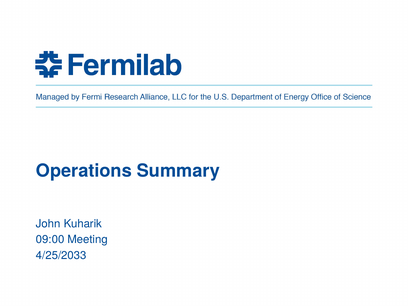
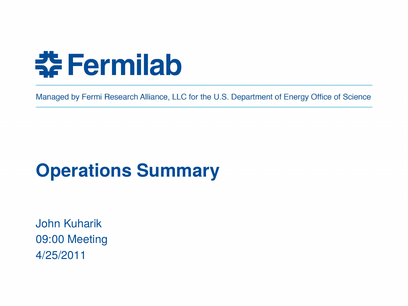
4/25/2033: 4/25/2033 -> 4/25/2011
